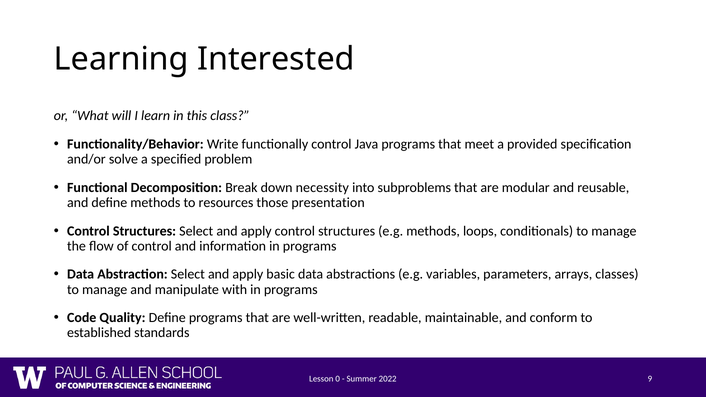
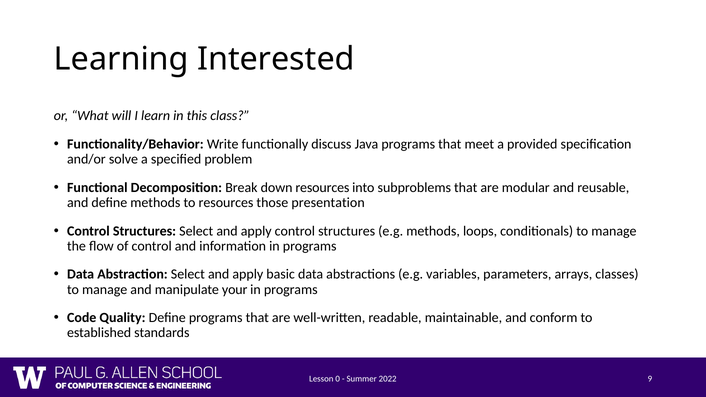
functionally control: control -> discuss
down necessity: necessity -> resources
with: with -> your
